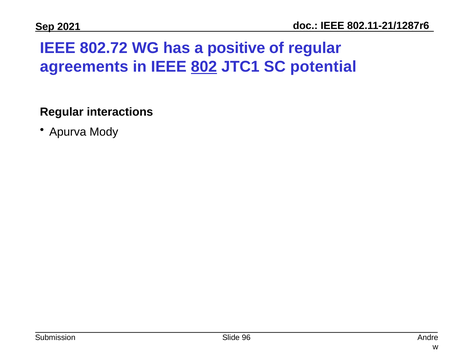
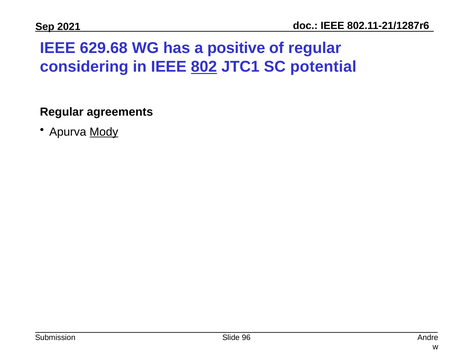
802.72: 802.72 -> 629.68
agreements: agreements -> considering
interactions: interactions -> agreements
Mody underline: none -> present
